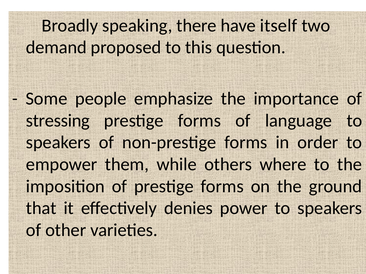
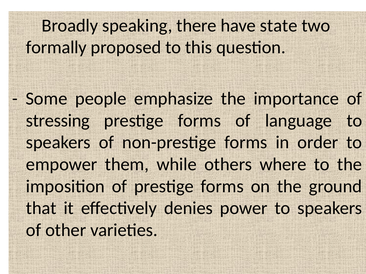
itself: itself -> state
demand: demand -> formally
